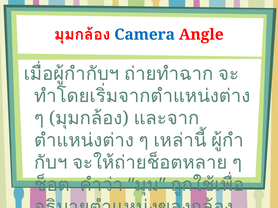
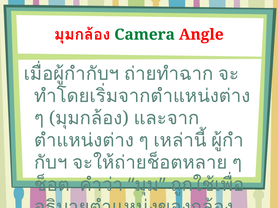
Camera colour: blue -> green
